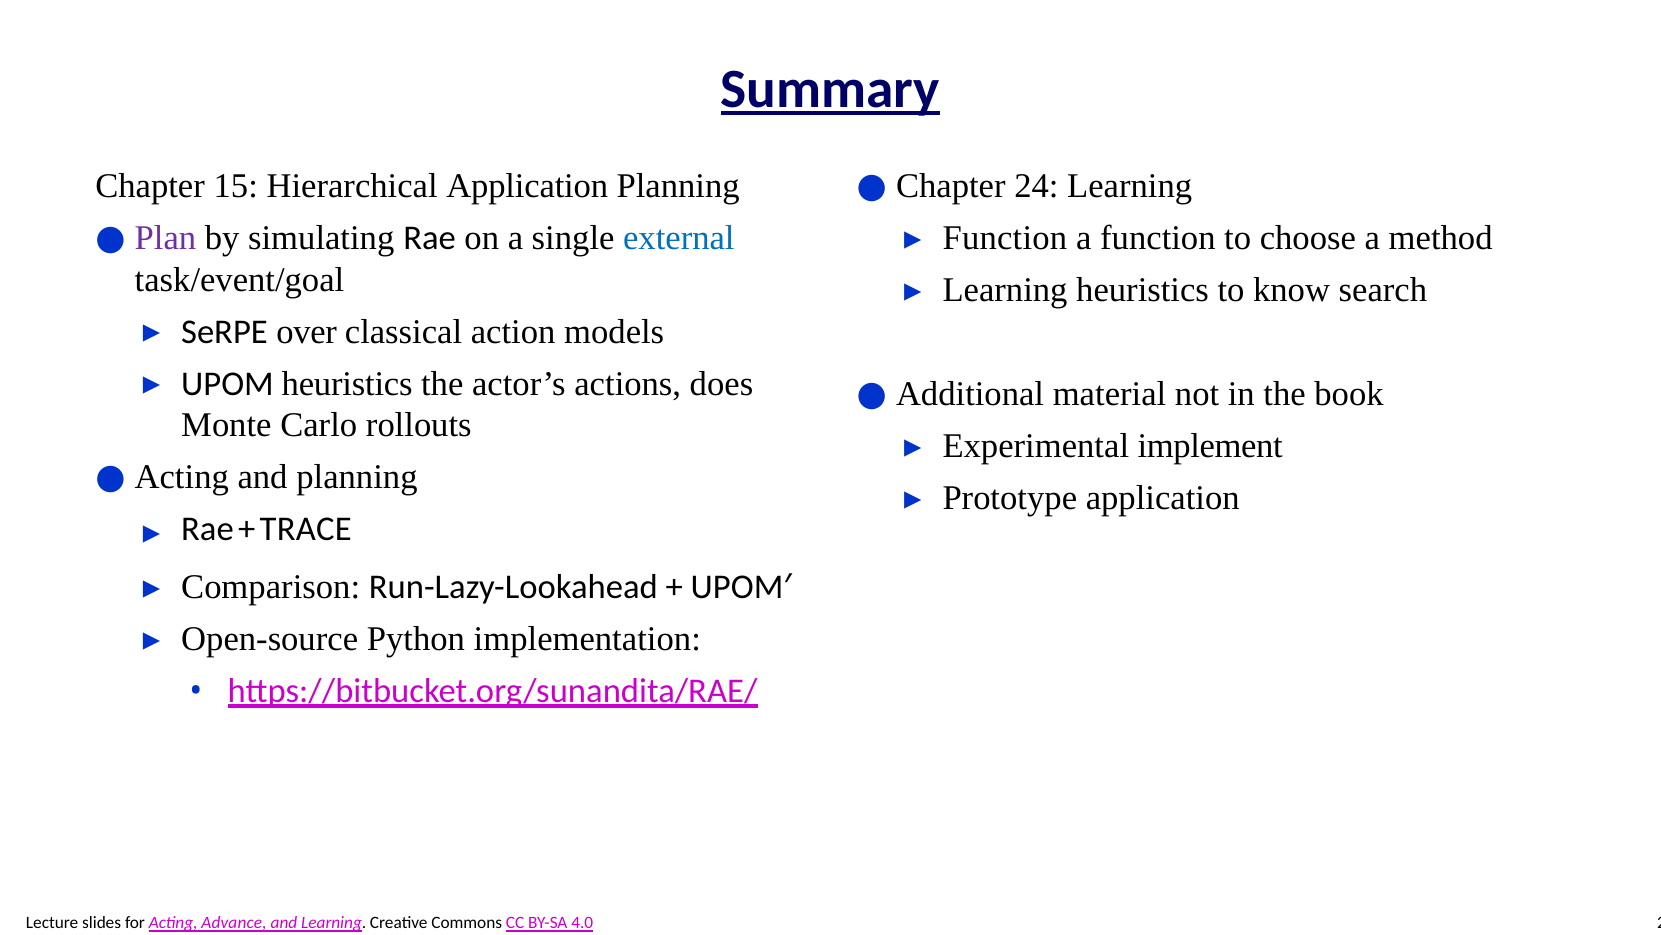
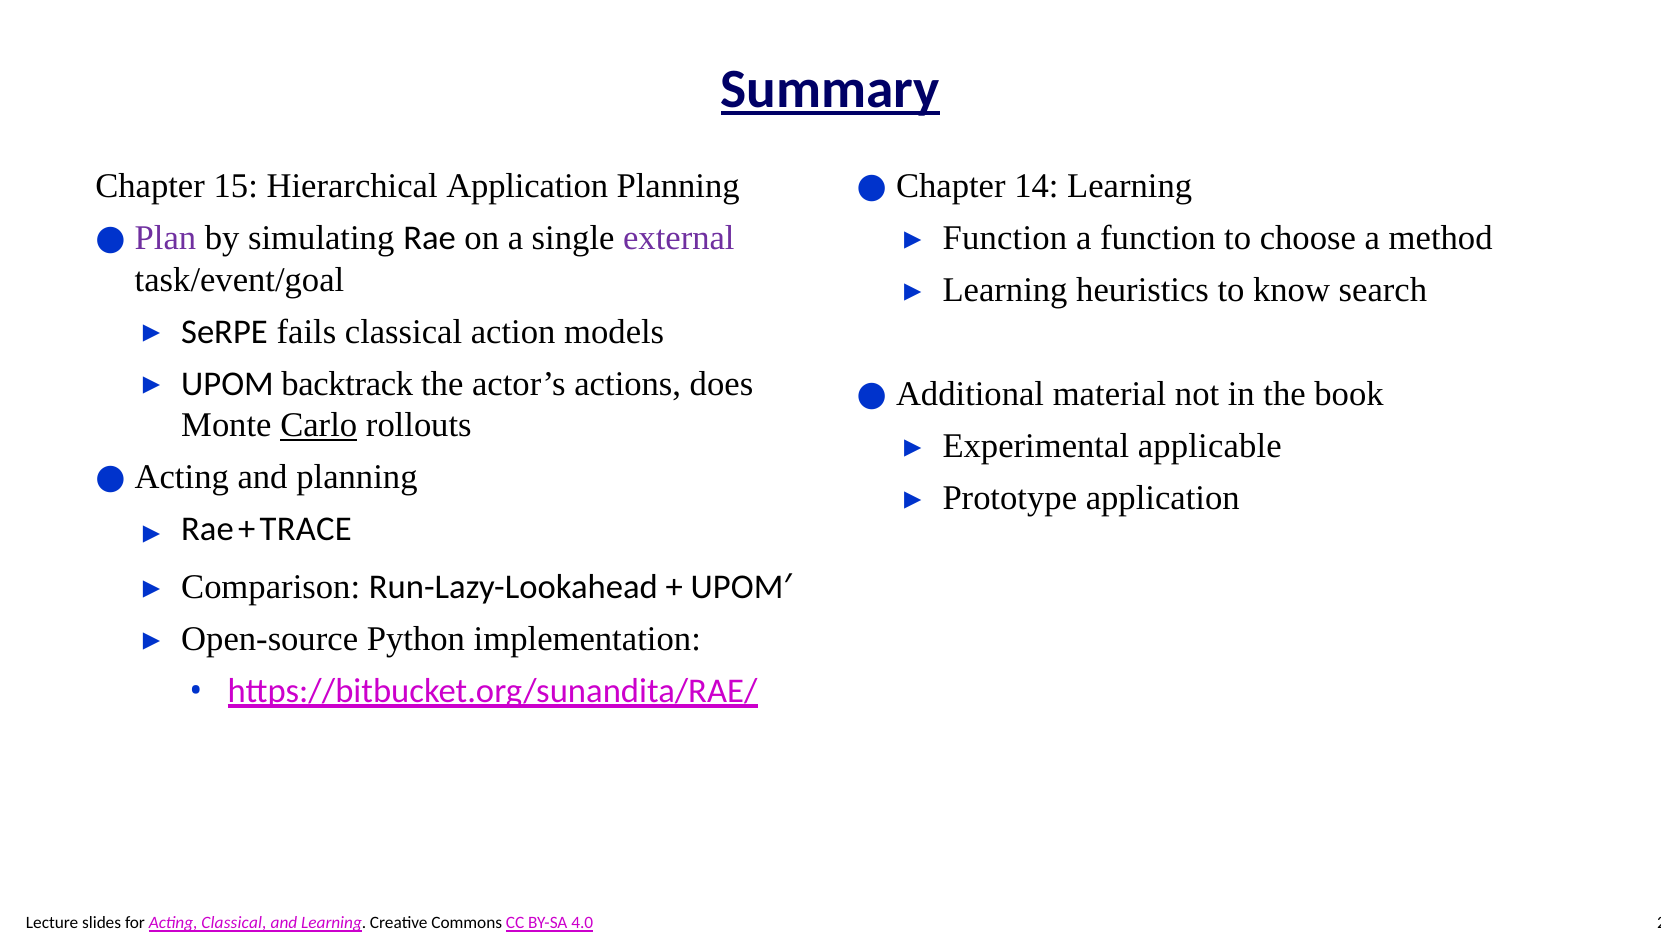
24: 24 -> 14
external colour: blue -> purple
over: over -> fails
UPOM heuristics: heuristics -> backtrack
Carlo underline: none -> present
implement: implement -> applicable
Acting Advance: Advance -> Classical
